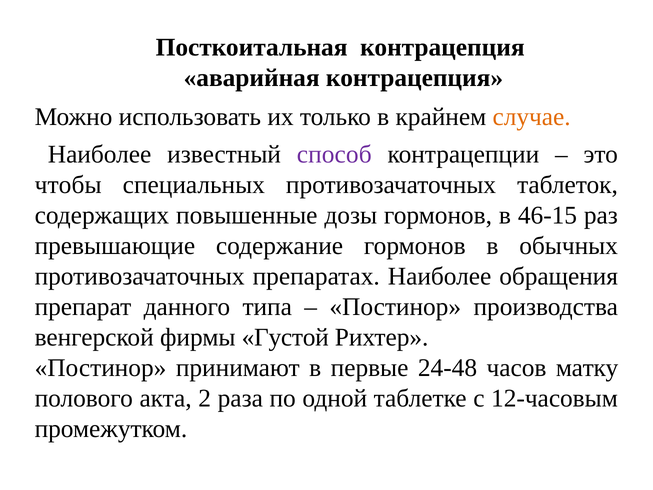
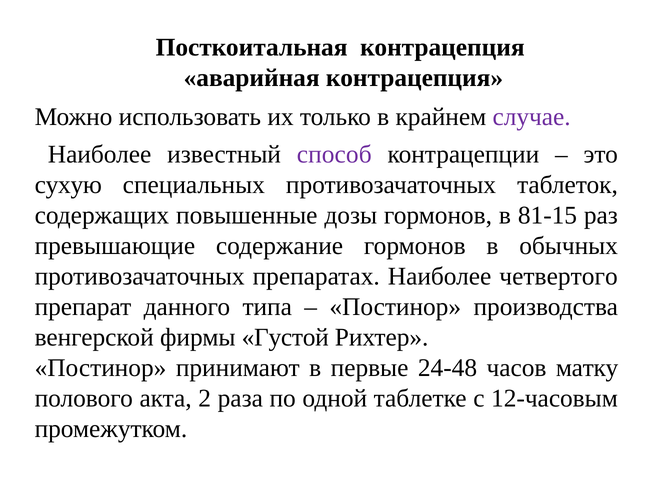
случае colour: orange -> purple
чтобы: чтобы -> сухую
46-15: 46-15 -> 81-15
обращения: обращения -> четвертого
